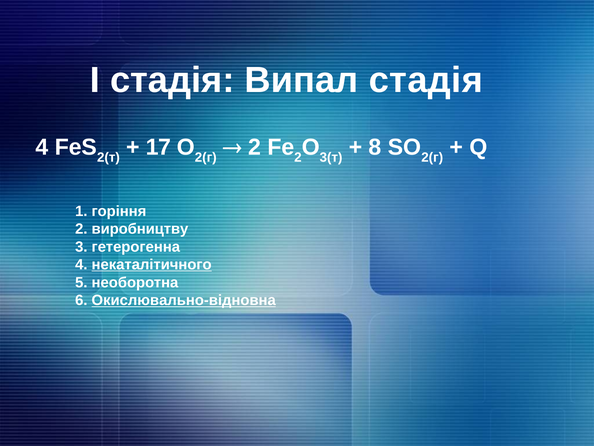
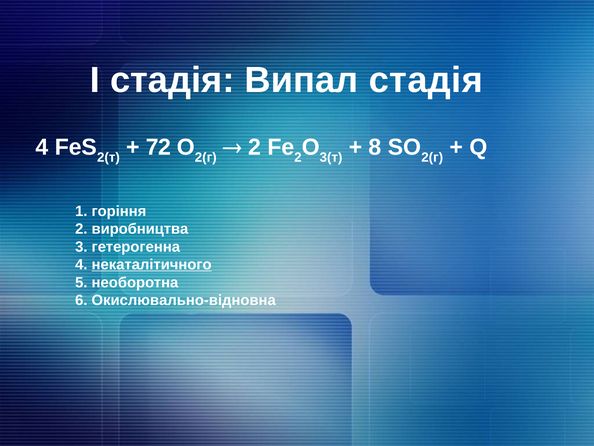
17: 17 -> 72
виробництву: виробництву -> виробництва
Окислювально-відновна underline: present -> none
